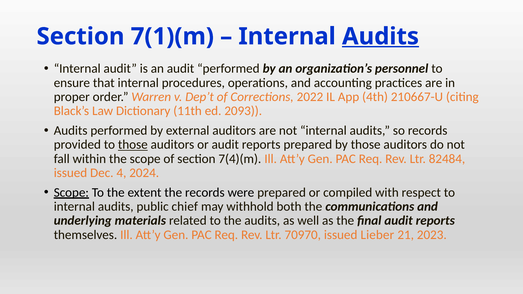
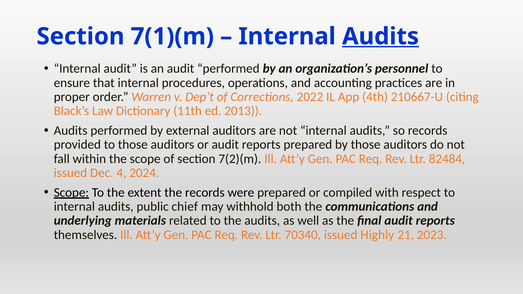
2093: 2093 -> 2013
those at (133, 145) underline: present -> none
7(4)(m: 7(4)(m -> 7(2)(m
70970: 70970 -> 70340
Lieber: Lieber -> Highly
